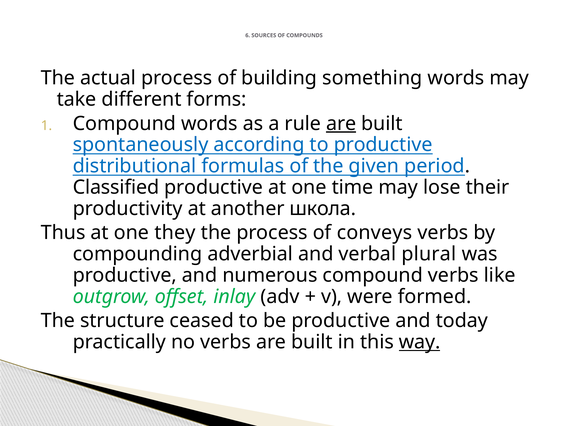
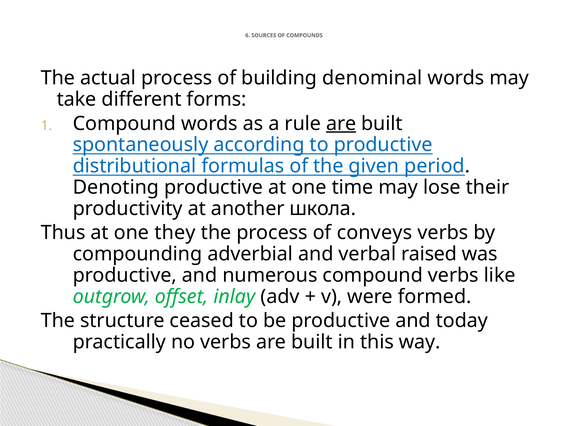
something: something -> denominal
Classified: Classified -> Denoting
plural: plural -> raised
way underline: present -> none
